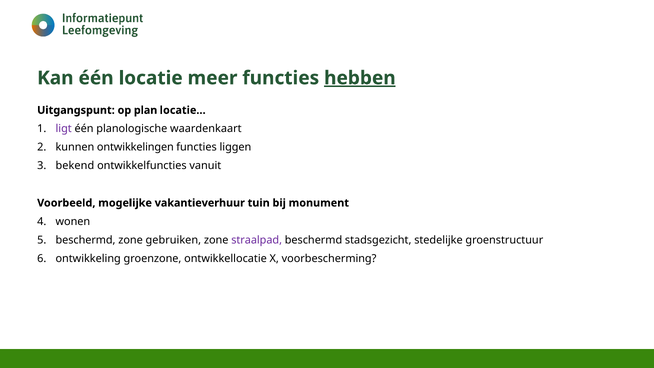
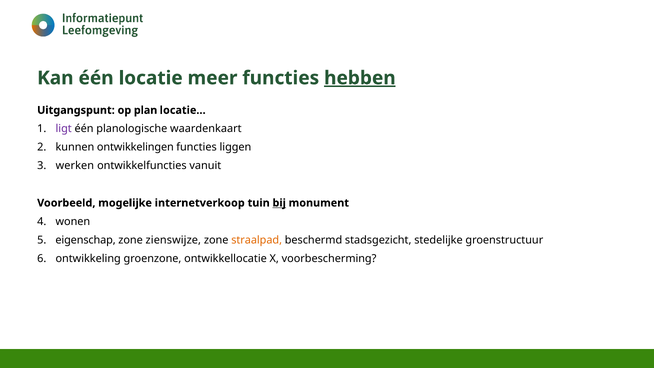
bekend: bekend -> werken
vakantieverhuur: vakantieverhuur -> internetverkoop
bij underline: none -> present
beschermd at (86, 240): beschermd -> eigenschap
gebruiken: gebruiken -> zienswijze
straalpad colour: purple -> orange
